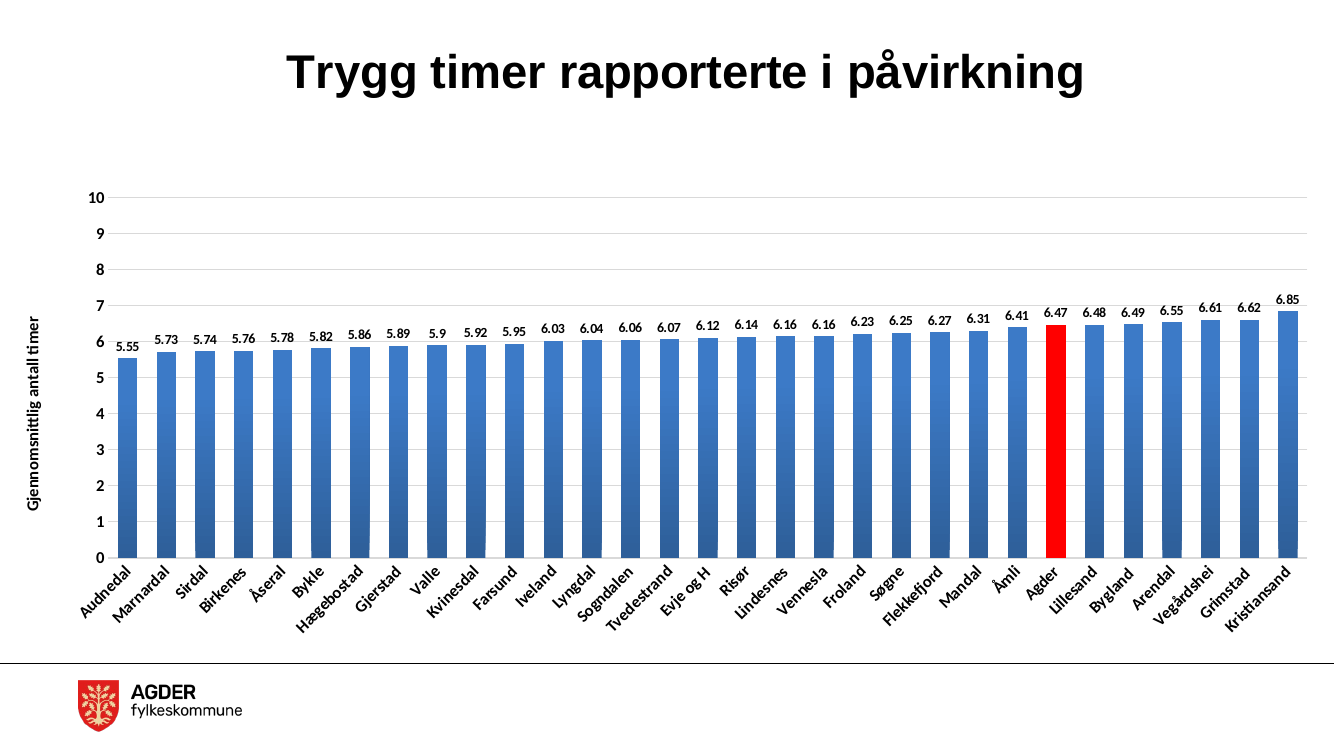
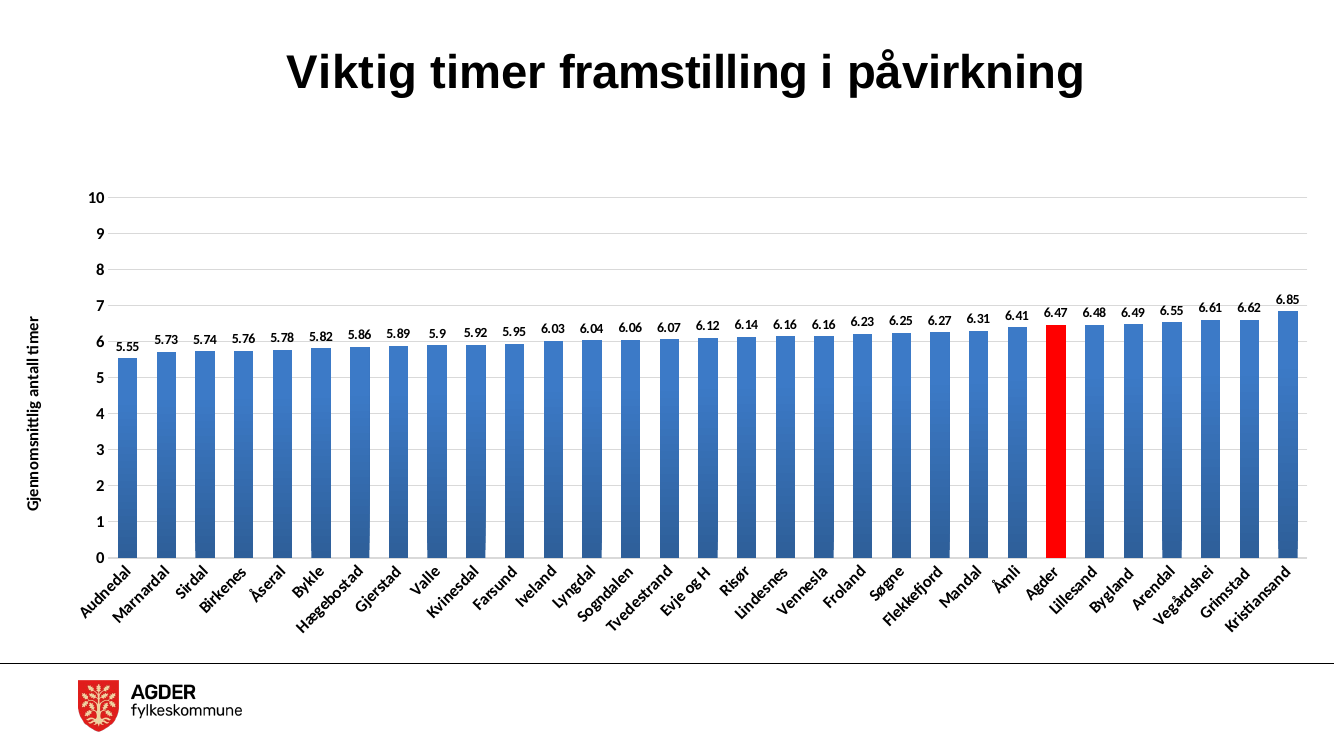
Trygg: Trygg -> Viktig
rapporterte: rapporterte -> framstilling
